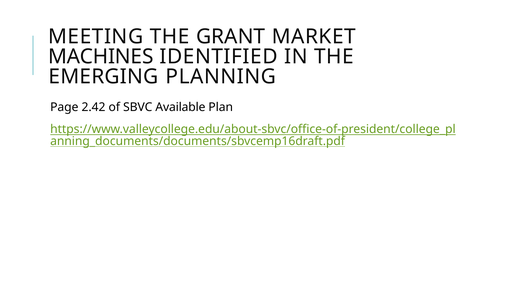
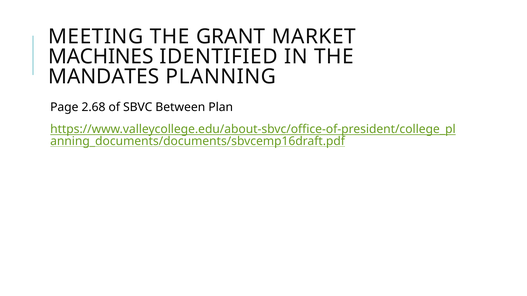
EMERGING: EMERGING -> MANDATES
2.42: 2.42 -> 2.68
Available: Available -> Between
